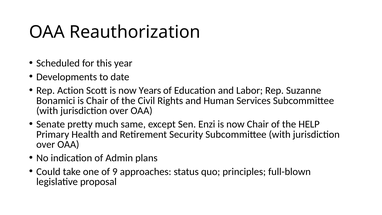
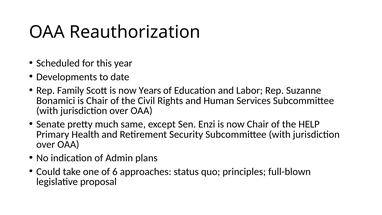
Action: Action -> Family
9: 9 -> 6
